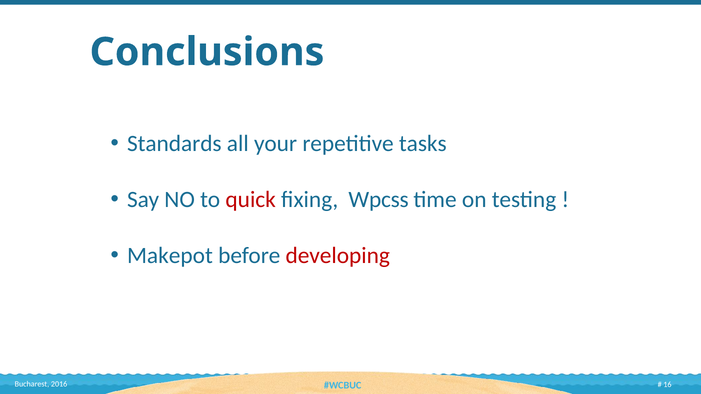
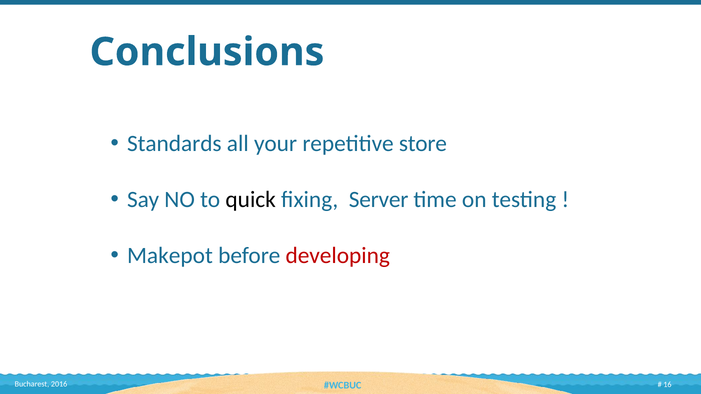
tasks: tasks -> store
quick colour: red -> black
Wpcss: Wpcss -> Server
